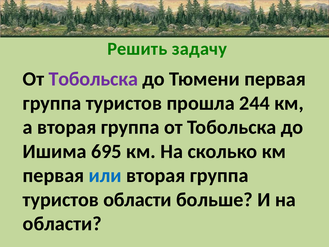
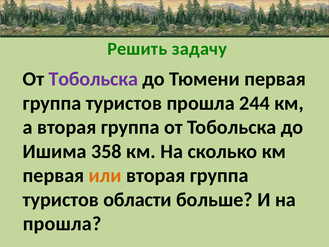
695: 695 -> 358
или colour: blue -> orange
области at (62, 224): области -> прошла
